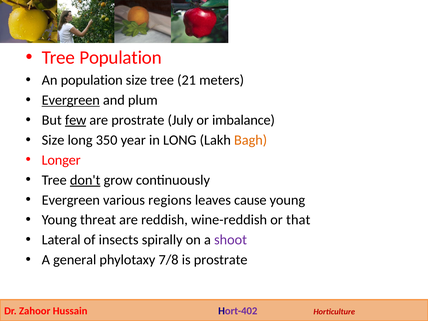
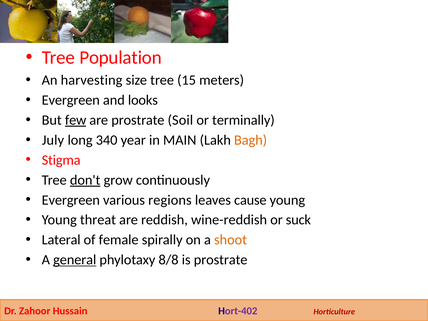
An population: population -> harvesting
21: 21 -> 15
Evergreen at (71, 100) underline: present -> none
plum: plum -> looks
July: July -> Soil
imbalance: imbalance -> terminally
Size at (53, 140): Size -> July
350: 350 -> 340
in LONG: LONG -> MAIN
Longer: Longer -> Stigma
that: that -> suck
insects: insects -> female
shoot colour: purple -> orange
general underline: none -> present
7/8: 7/8 -> 8/8
